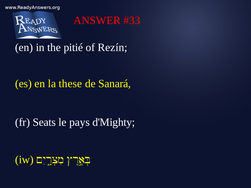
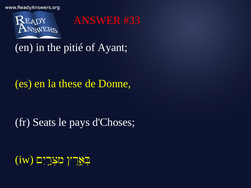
Rezín: Rezín -> Ayant
Sanará: Sanará -> Donne
d'Mighty: d'Mighty -> d'Choses
